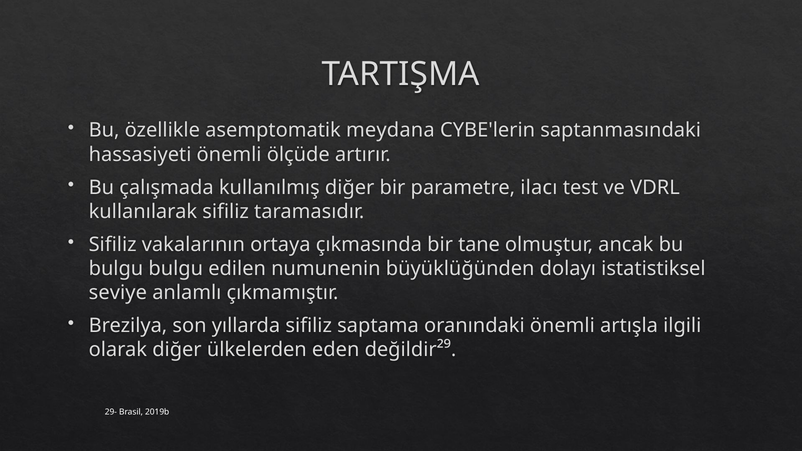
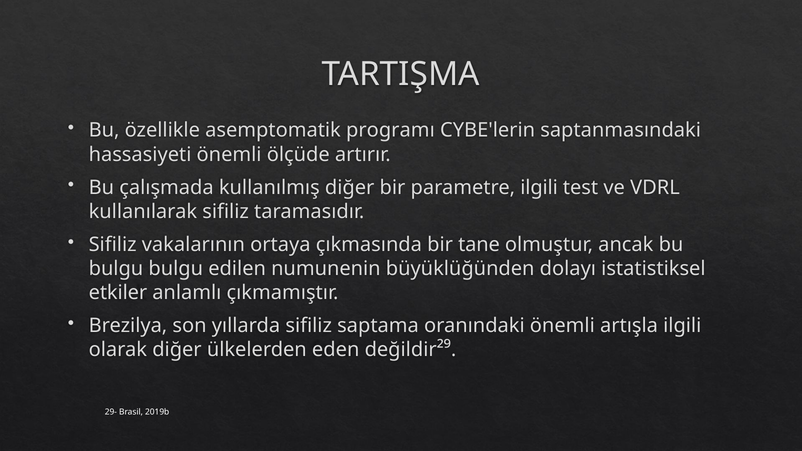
meydana: meydana -> programı
parametre ilacı: ilacı -> ilgili
seviye: seviye -> etkiler
